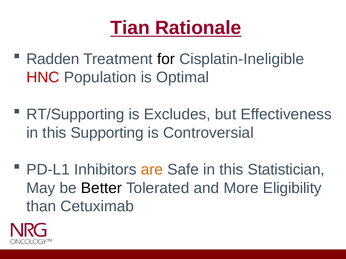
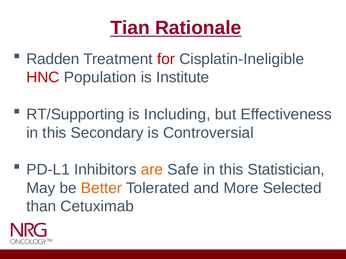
for colour: black -> red
Optimal: Optimal -> Institute
Excludes: Excludes -> Including
Supporting: Supporting -> Secondary
Better colour: black -> orange
Eligibility: Eligibility -> Selected
